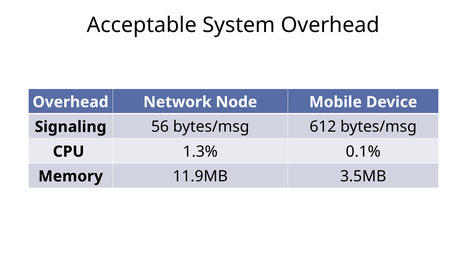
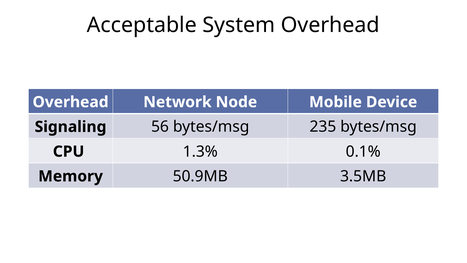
612: 612 -> 235
11.9MB: 11.9MB -> 50.9MB
